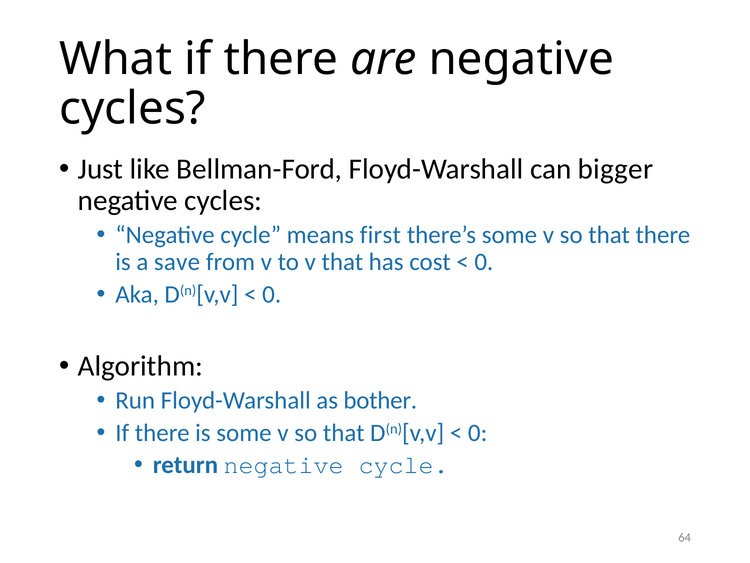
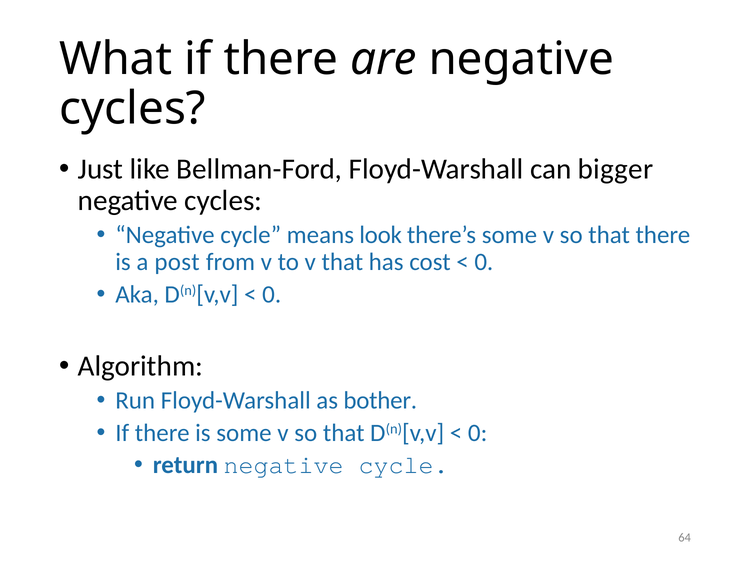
first: first -> look
save: save -> post
